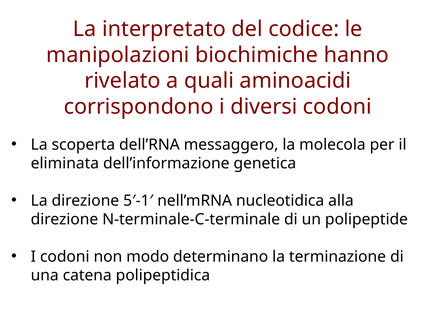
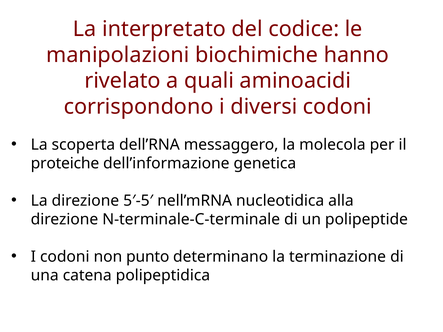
eliminata: eliminata -> proteiche
5′-1′: 5′-1′ -> 5′-5′
modo: modo -> punto
